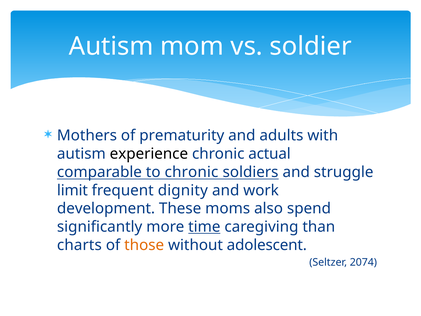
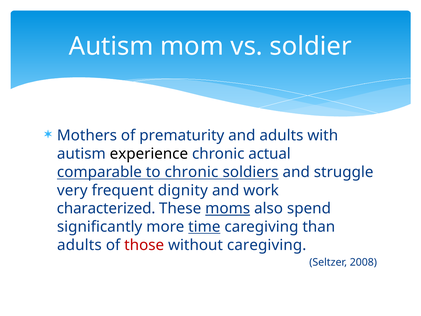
limit: limit -> very
development: development -> characterized
moms underline: none -> present
charts at (79, 245): charts -> adults
those colour: orange -> red
without adolescent: adolescent -> caregiving
2074: 2074 -> 2008
